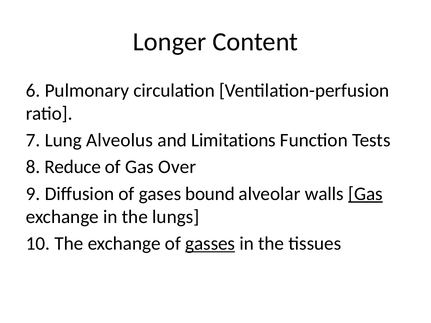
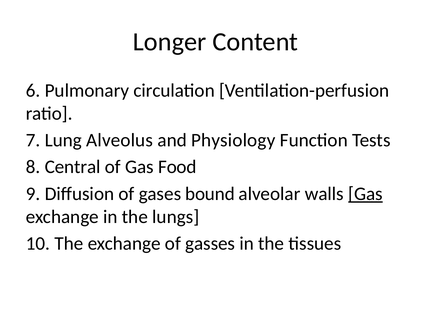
Limitations: Limitations -> Physiology
Reduce: Reduce -> Central
Over: Over -> Food
gasses underline: present -> none
